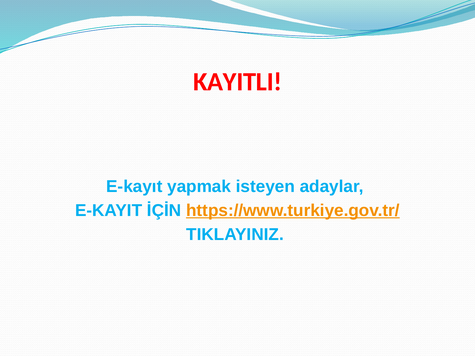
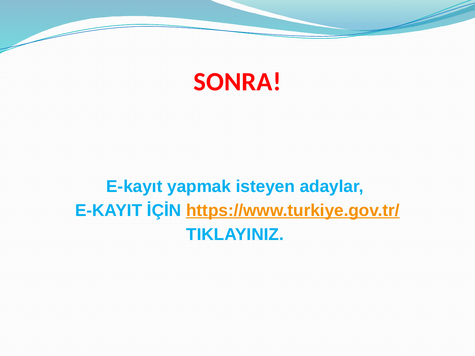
KAYITLI: KAYITLI -> SONRA
